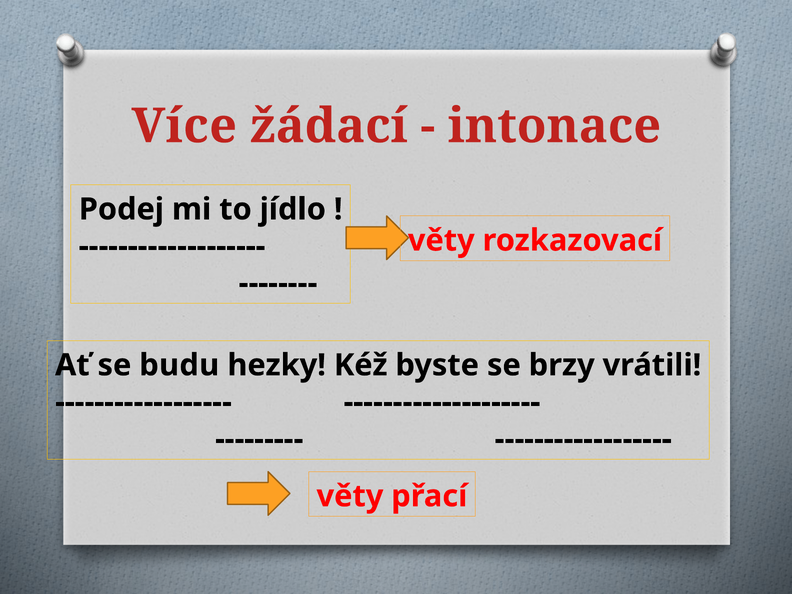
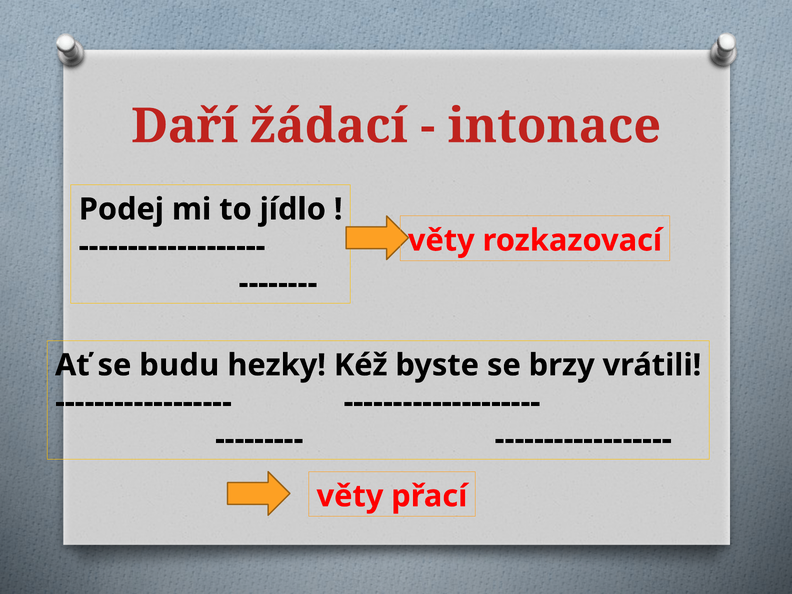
Více: Více -> Daří
